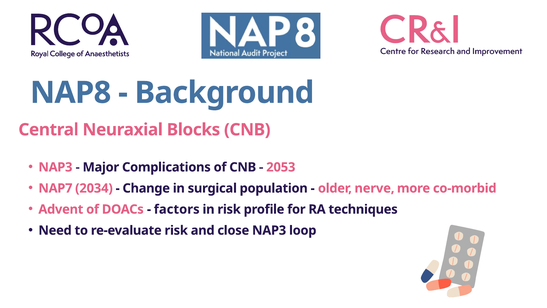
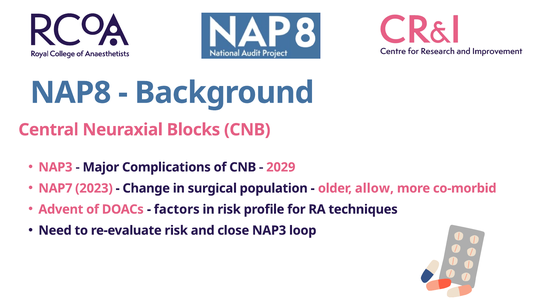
2053: 2053 -> 2029
2034: 2034 -> 2023
nerve: nerve -> allow
